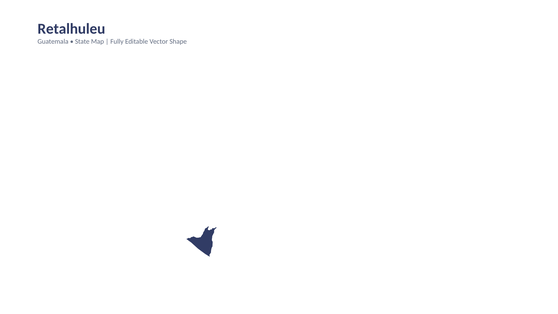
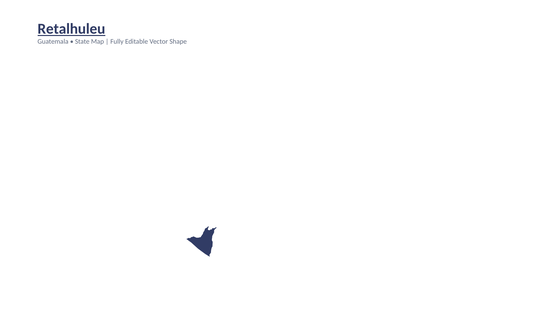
Retalhuleu underline: none -> present
